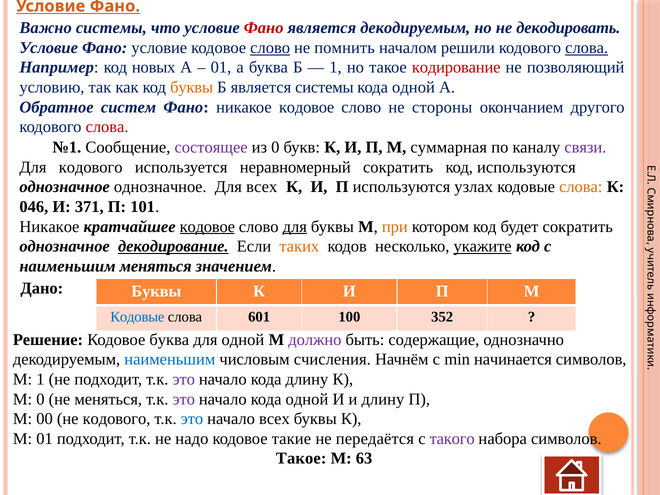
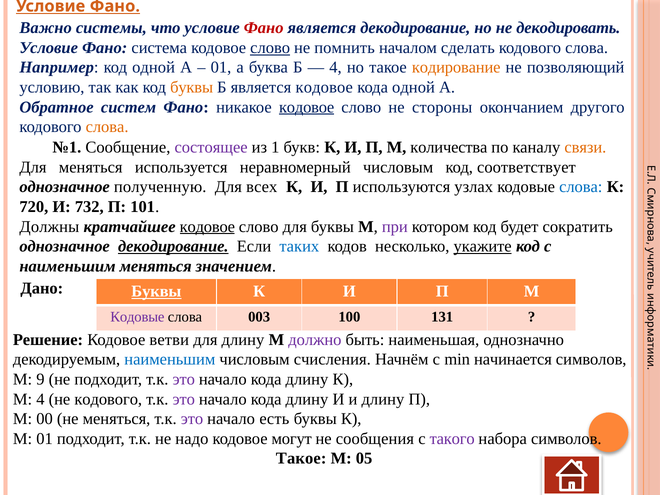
является декодируемым: декодируемым -> декодирование
Фано условие: условие -> система
решили: решили -> сделать
слова at (587, 48) underline: present -> none
код новых: новых -> одной
1 at (336, 67): 1 -> 4
кодирование colour: red -> orange
является системы: системы -> кодовое
кодовое at (307, 107) underline: none -> present
слова at (107, 127) colour: red -> orange
из 0: 0 -> 1
суммарная: суммарная -> количества
связи colour: purple -> orange
Для кодового: кодового -> меняться
неравномерный сократить: сократить -> числовым
код используются: используются -> соответствует
однозначное однозначное: однозначное -> полученную
слова at (581, 187) colour: orange -> blue
046: 046 -> 720
371: 371 -> 732
Никакое at (49, 227): Никакое -> Должны
для at (295, 227) underline: present -> none
при colour: orange -> purple
таких colour: orange -> blue
Буквы at (156, 291) underline: none -> present
Кодовые at (137, 317) colour: blue -> purple
601: 601 -> 003
352: 352 -> 131
Кодовое буква: буква -> ветви
для одной: одной -> длину
содержащие: содержащие -> наименьшая
М 1: 1 -> 9
М 0: 0 -> 4
не меняться: меняться -> кодового
одной at (307, 399): одной -> длину
не кодового: кодового -> меняться
это at (192, 419) colour: blue -> purple
начало всех: всех -> есть
такие: такие -> могут
передаётся: передаётся -> сообщения
63: 63 -> 05
